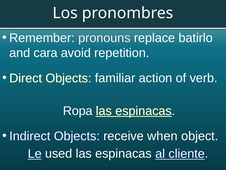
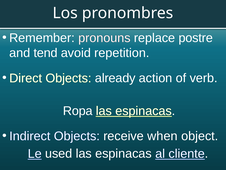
batirlo: batirlo -> postre
cara: cara -> tend
familiar: familiar -> already
